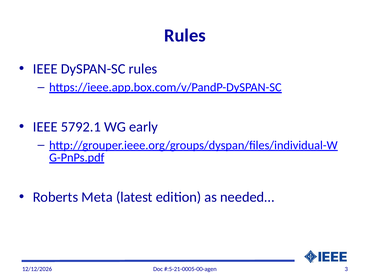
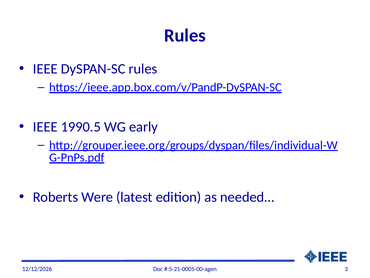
5792.1: 5792.1 -> 1990.5
Meta: Meta -> Were
